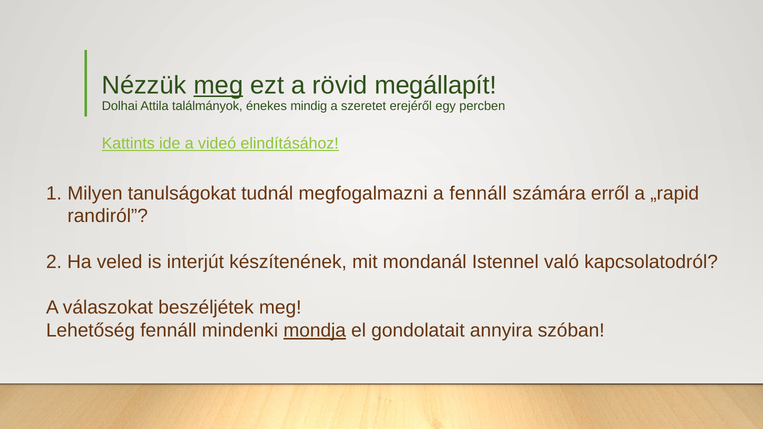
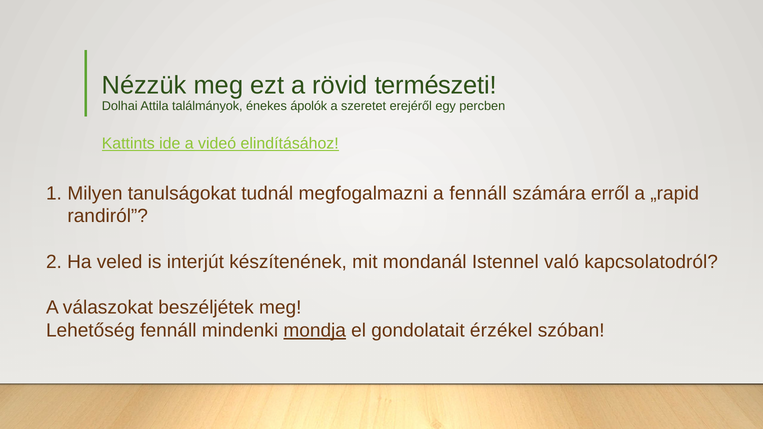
meg at (218, 86) underline: present -> none
megállapít: megállapít -> természeti
mindig: mindig -> ápolók
annyira: annyira -> érzékel
